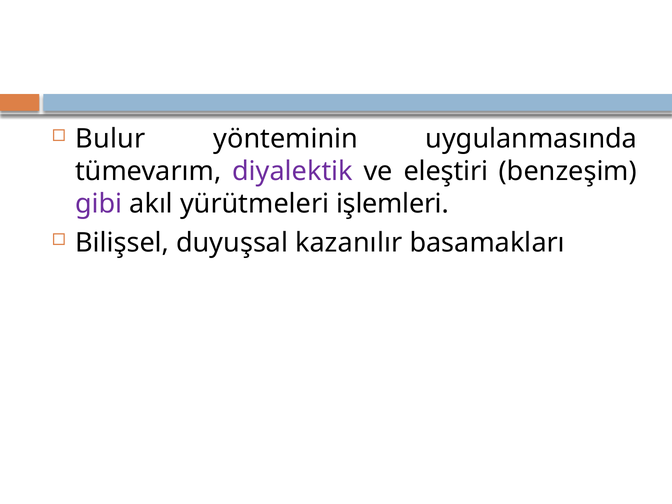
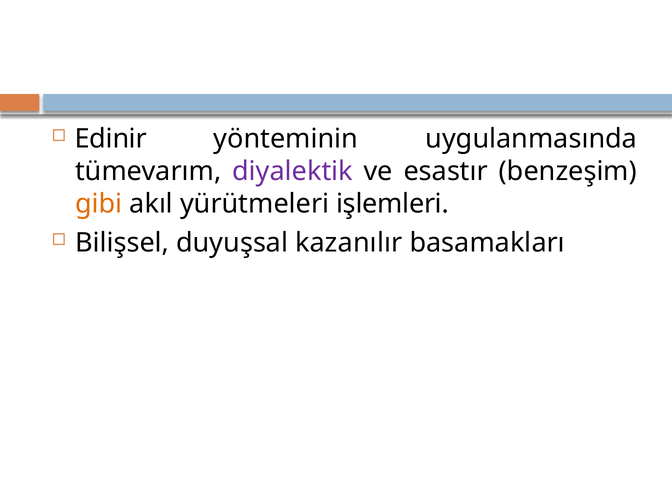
Bulur: Bulur -> Edinir
eleştiri: eleştiri -> esastır
gibi colour: purple -> orange
